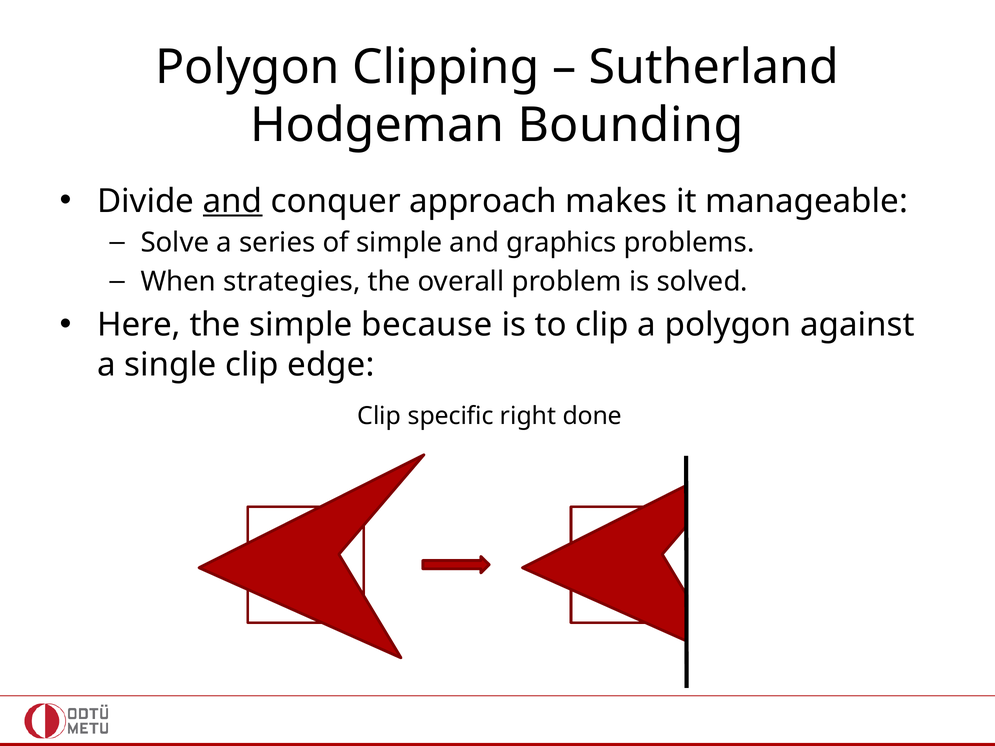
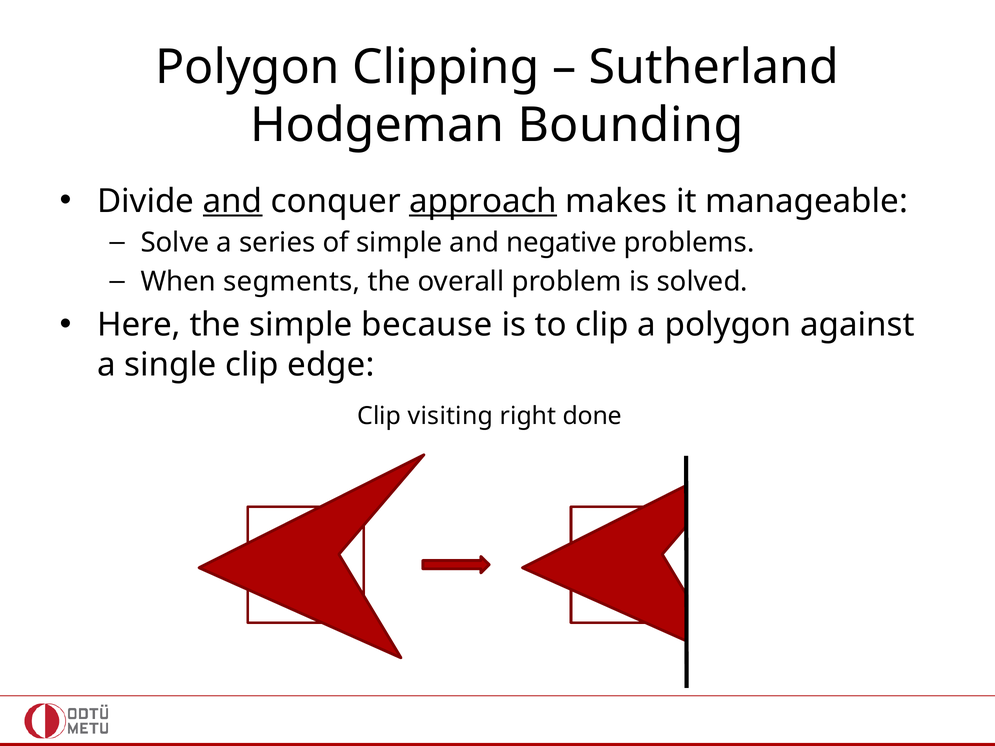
approach underline: none -> present
graphics: graphics -> negative
strategies: strategies -> segments
specific: specific -> visiting
